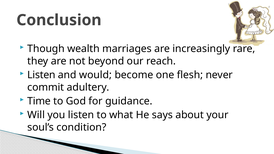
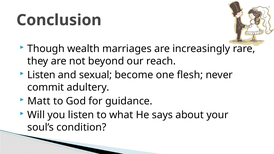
would: would -> sexual
Time: Time -> Matt
